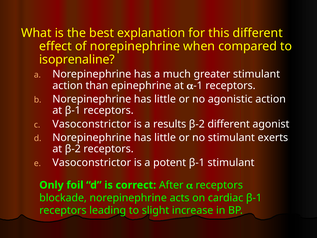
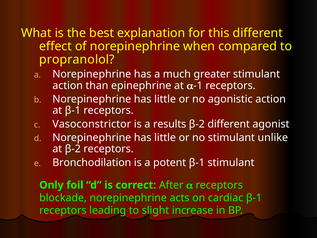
isoprenaline: isoprenaline -> propranolol
exerts: exerts -> unlike
Vasoconstrictor at (92, 162): Vasoconstrictor -> Bronchodilation
